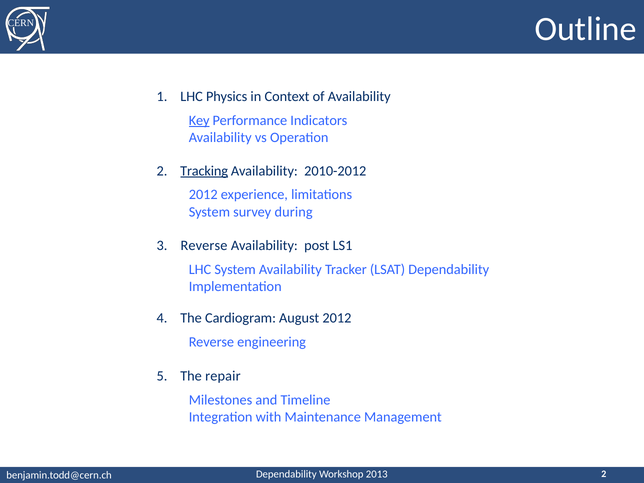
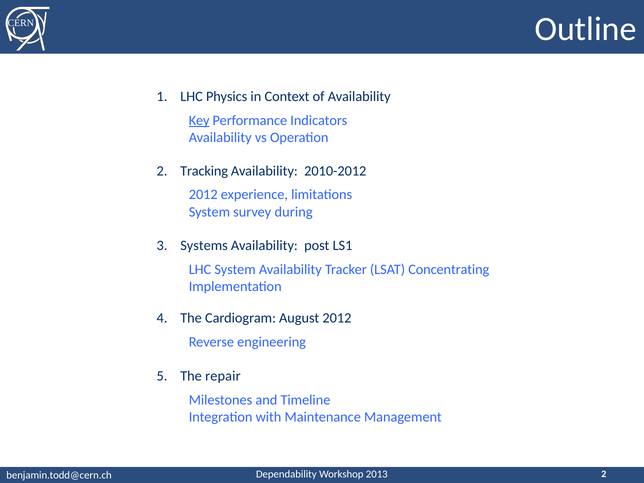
Tracking underline: present -> none
3 Reverse: Reverse -> Systems
LSAT Dependability: Dependability -> Concentrating
